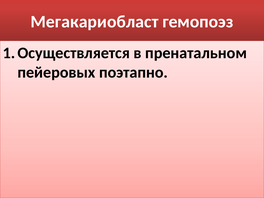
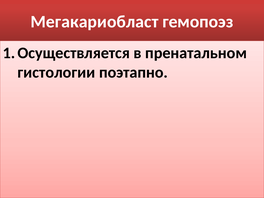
пейеровых: пейеровых -> гистологии
